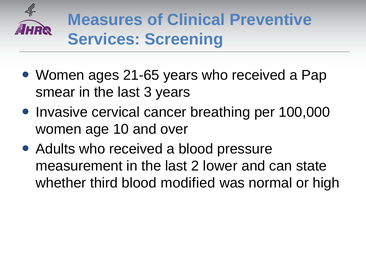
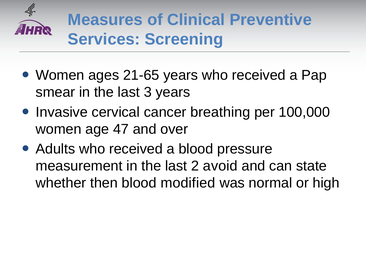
10: 10 -> 47
lower: lower -> avoid
third: third -> then
